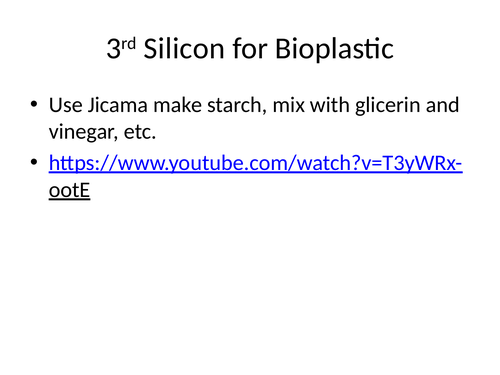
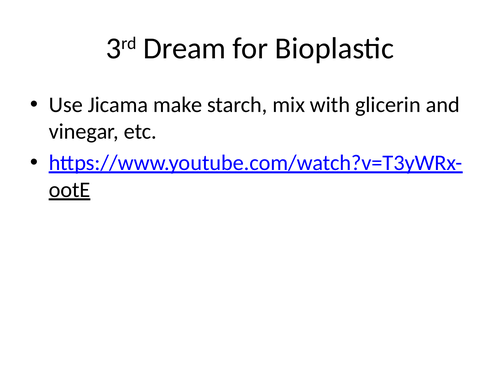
Silicon: Silicon -> Dream
